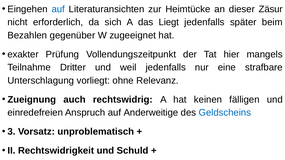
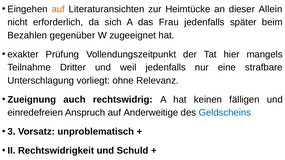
auf at (58, 9) colour: blue -> orange
Zäsur: Zäsur -> Allein
Liegt: Liegt -> Frau
